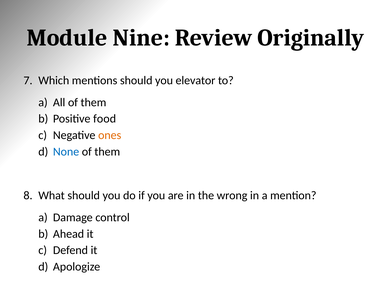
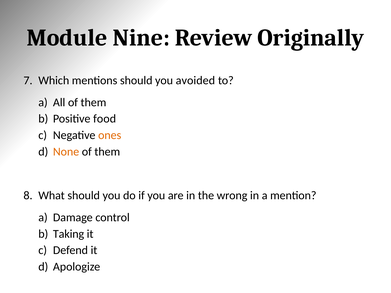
elevator: elevator -> avoided
None colour: blue -> orange
Ahead: Ahead -> Taking
